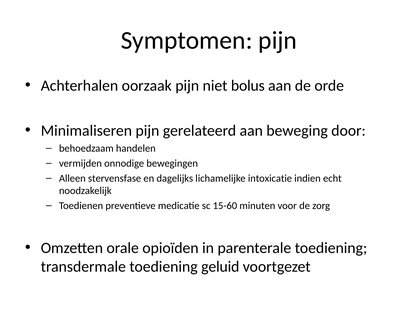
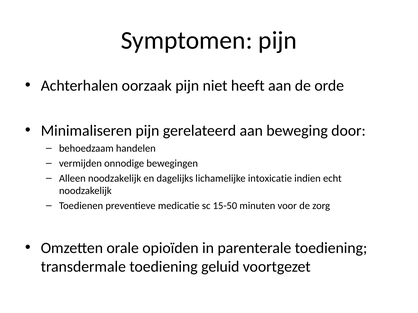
bolus: bolus -> heeft
Alleen stervensfase: stervensfase -> noodzakelijk
15-60: 15-60 -> 15-50
